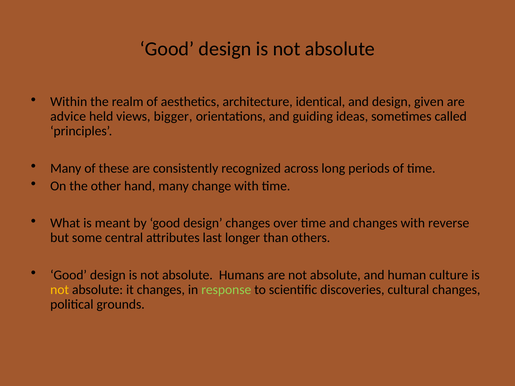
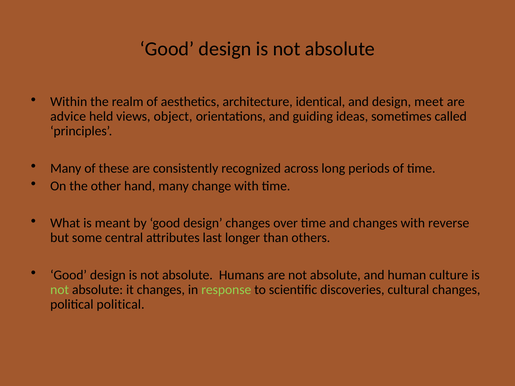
given: given -> meet
bigger: bigger -> object
not at (60, 290) colour: yellow -> light green
political grounds: grounds -> political
